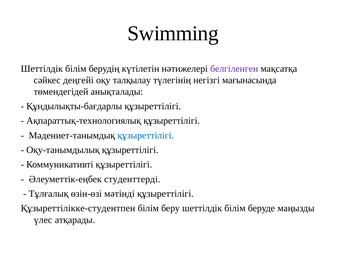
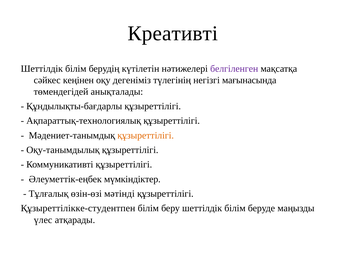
Swimming: Swimming -> Креативті
деңгейі: деңгейі -> кеңінен
талқылау: талқылау -> дегеніміз
құзыреттілігі at (146, 136) colour: blue -> orange
студенттерді: студенттерді -> мүмкіндіктер
